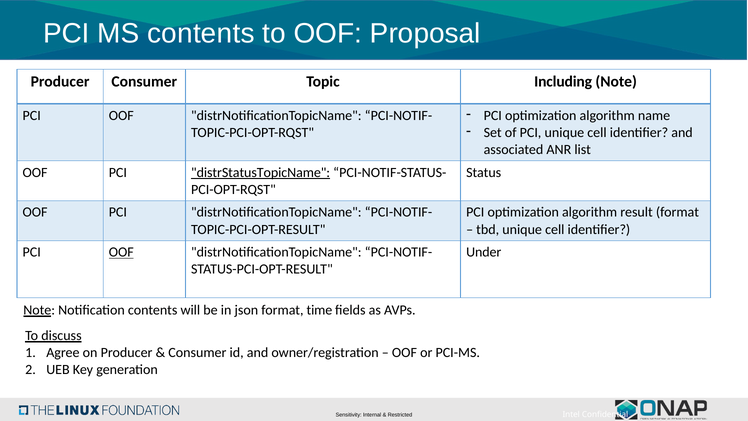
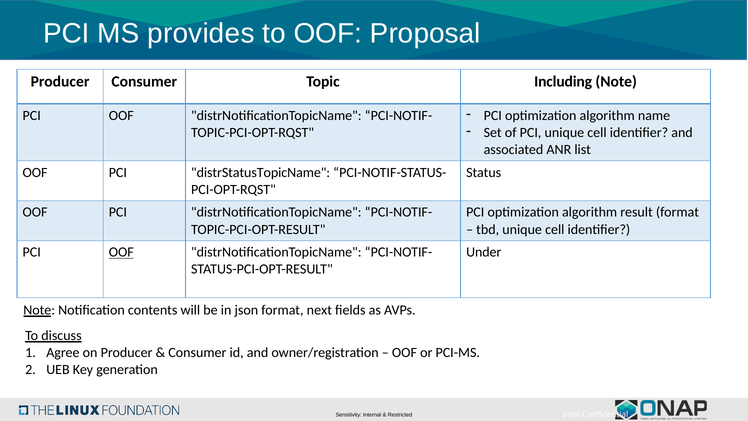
MS contents: contents -> provides
distrStatusTopicName underline: present -> none
time: time -> next
